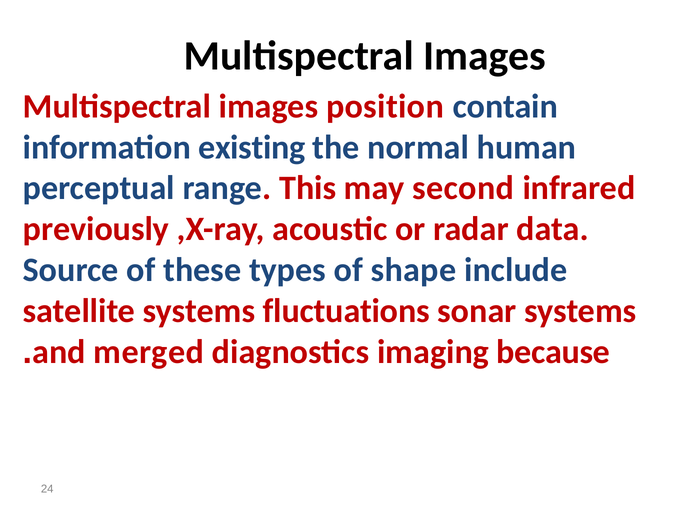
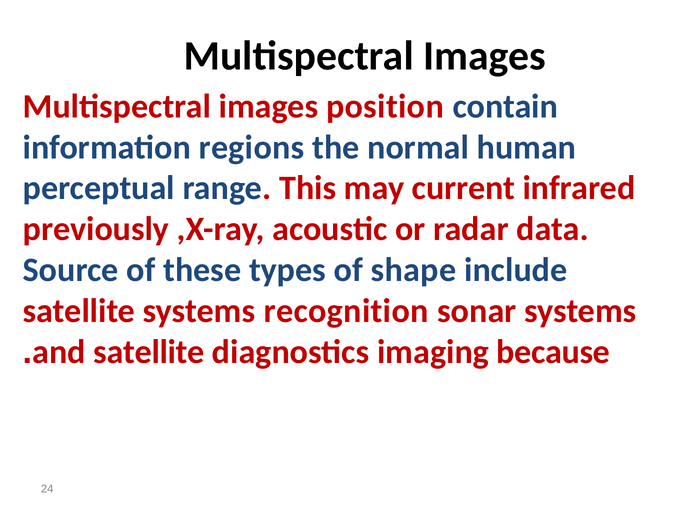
existing: existing -> regions
second: second -> current
fluctuations: fluctuations -> recognition
and merged: merged -> satellite
